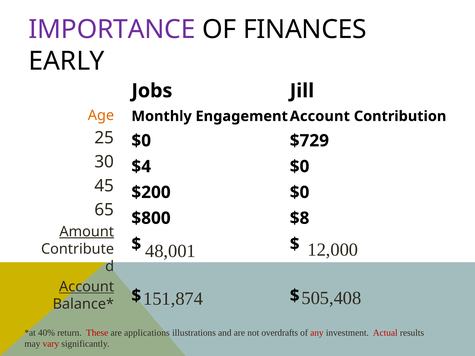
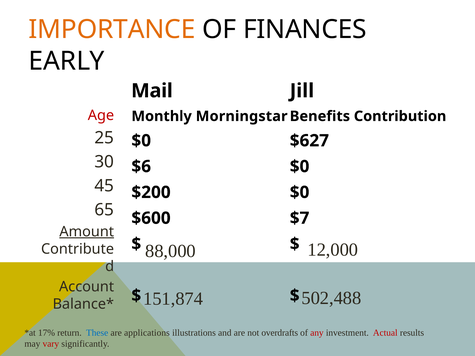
IMPORTANCE colour: purple -> orange
Jobs: Jobs -> Mail
Age colour: orange -> red
Engagement: Engagement -> Morningstar
Account at (320, 116): Account -> Benefits
$729: $729 -> $627
$4: $4 -> $6
$800: $800 -> $600
$8: $8 -> $7
48,001: 48,001 -> 88,000
Account at (87, 287) underline: present -> none
505,408: 505,408 -> 502,488
40%: 40% -> 17%
These colour: red -> blue
